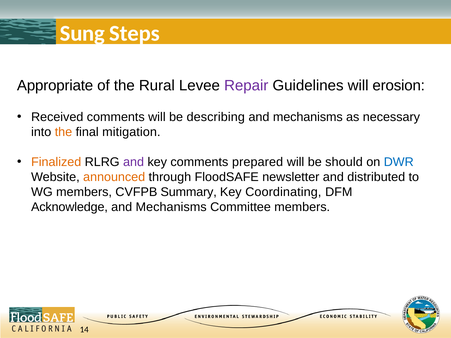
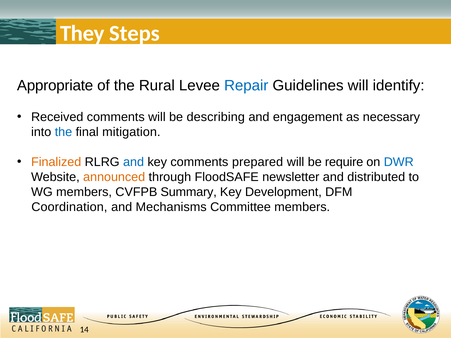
Sung: Sung -> They
Repair colour: purple -> blue
erosion: erosion -> identify
mechanisms at (308, 117): mechanisms -> engagement
the at (63, 132) colour: orange -> blue
and at (134, 162) colour: purple -> blue
should: should -> require
Coordinating: Coordinating -> Development
Acknowledge: Acknowledge -> Coordination
